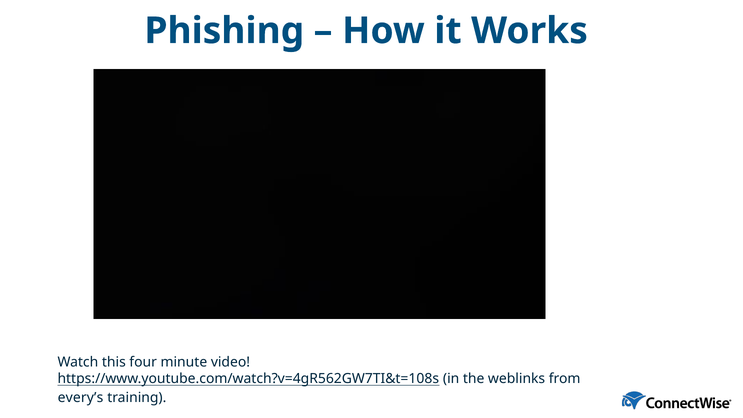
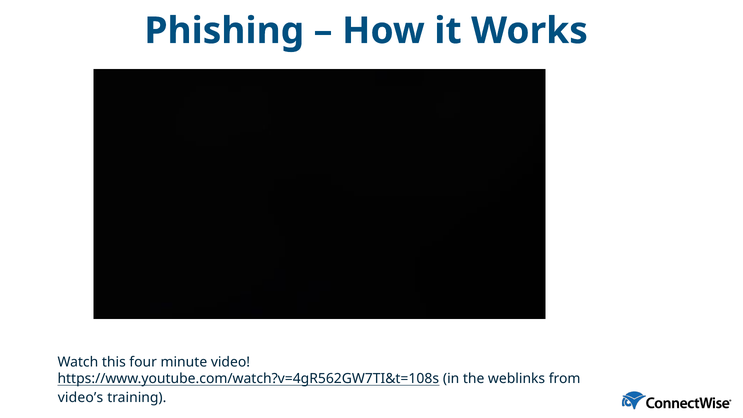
every’s: every’s -> video’s
